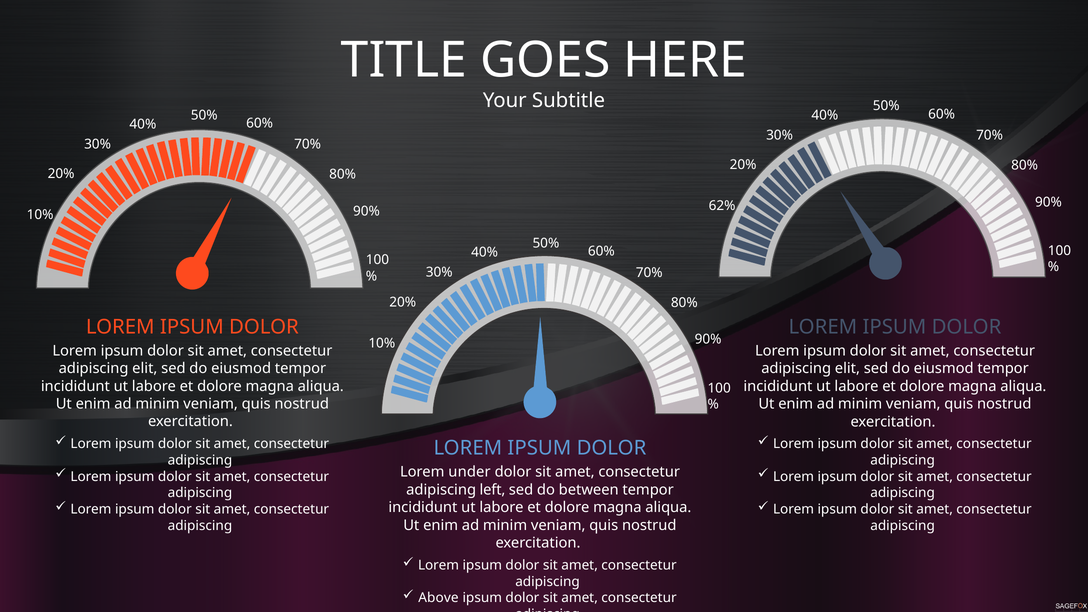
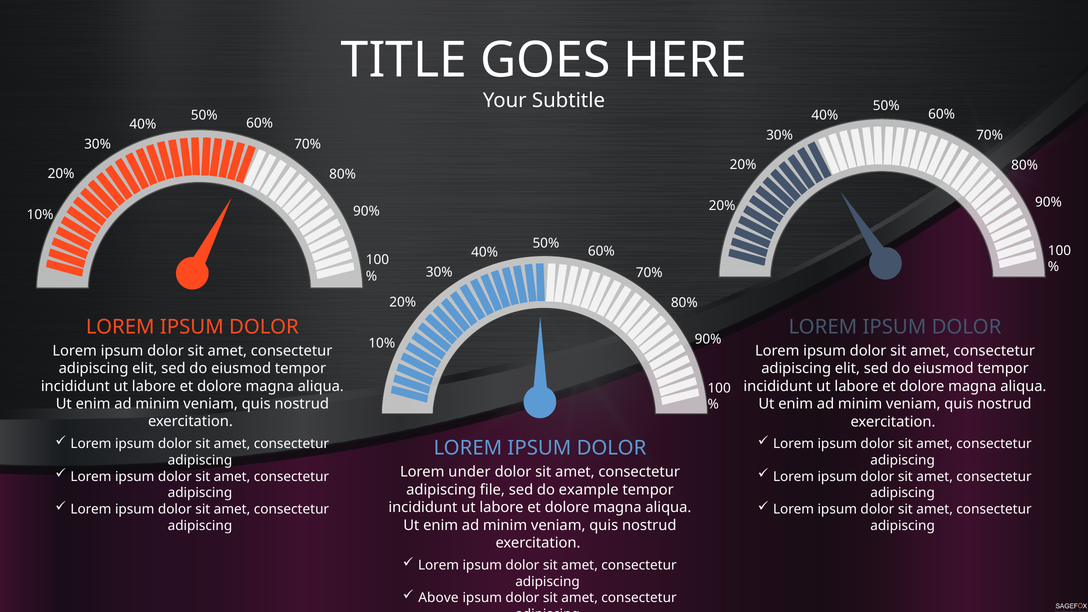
62% at (722, 206): 62% -> 20%
left: left -> file
between: between -> example
